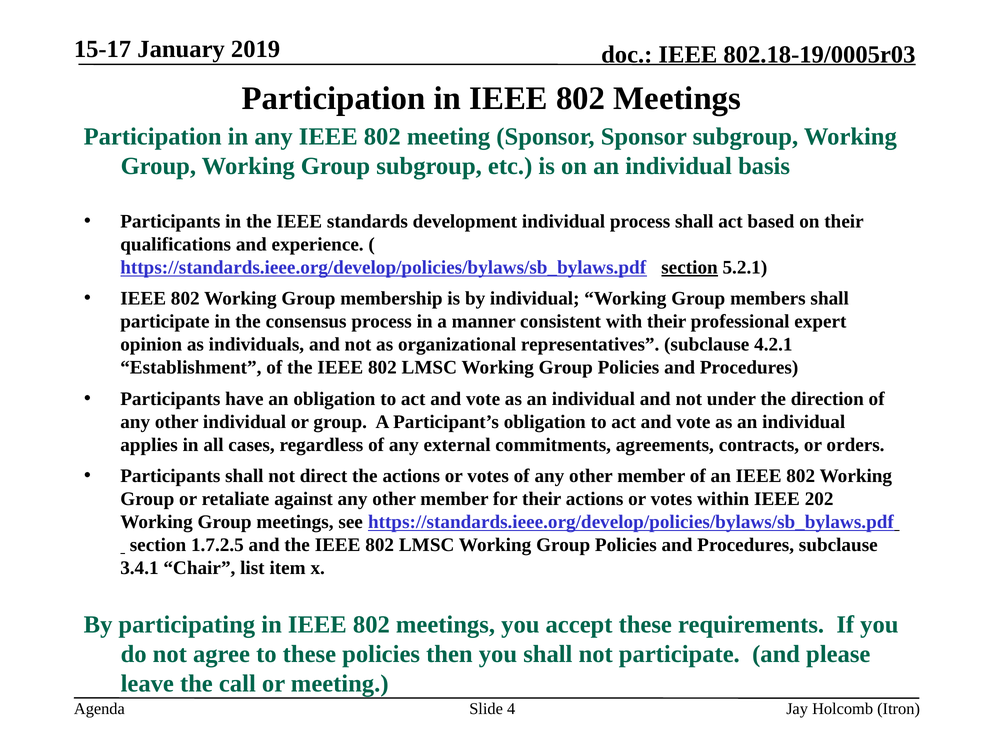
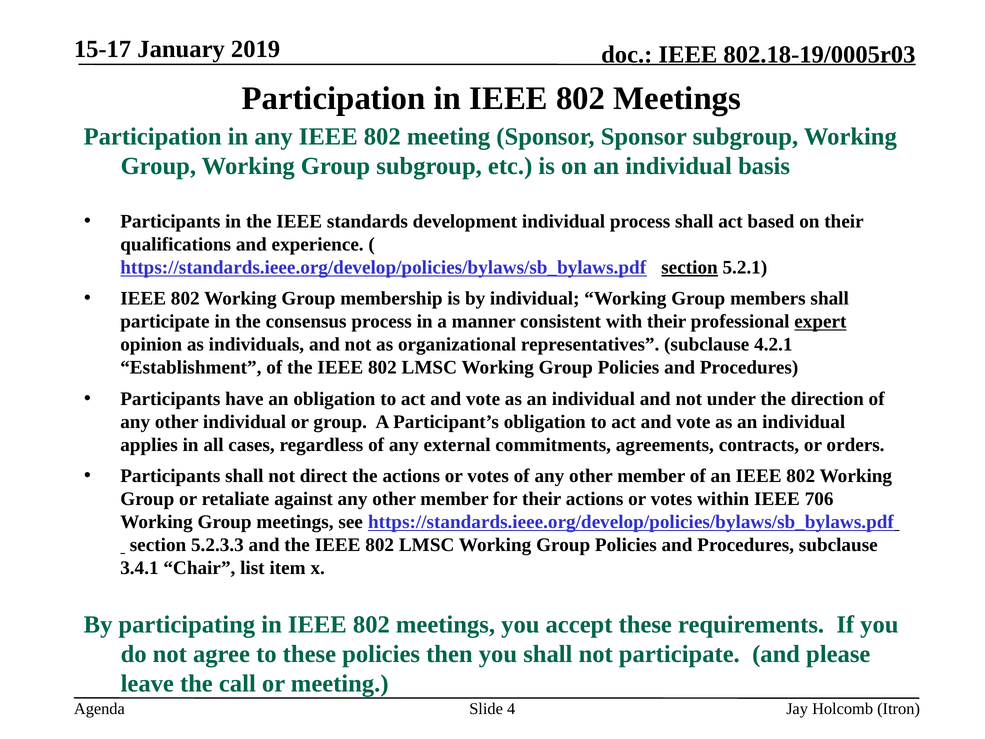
expert underline: none -> present
202: 202 -> 706
1.7.2.5: 1.7.2.5 -> 5.2.3.3
